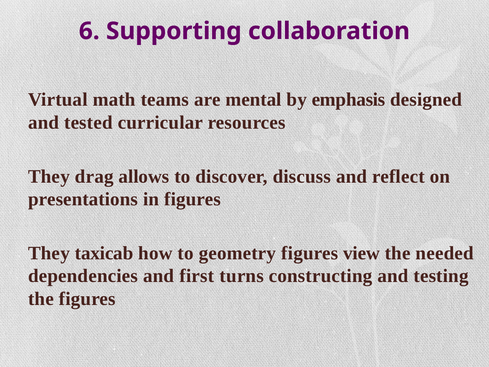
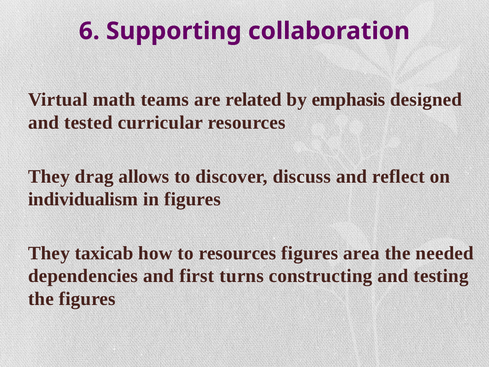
mental: mental -> related
presentations: presentations -> individualism
to geometry: geometry -> resources
view: view -> area
